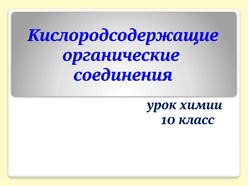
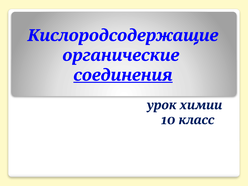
соединения underline: none -> present
